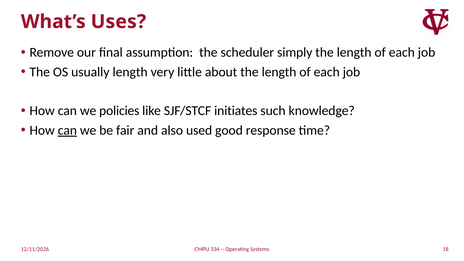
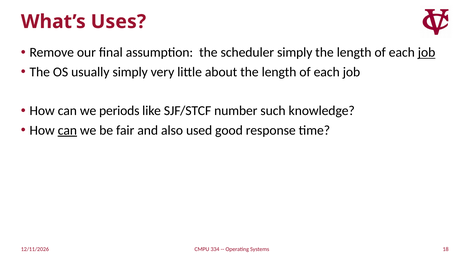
job at (427, 52) underline: none -> present
usually length: length -> simply
policies: policies -> periods
initiates: initiates -> number
